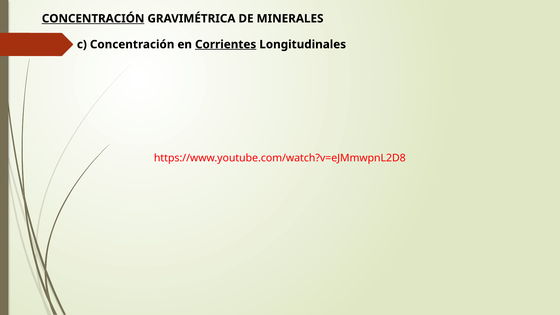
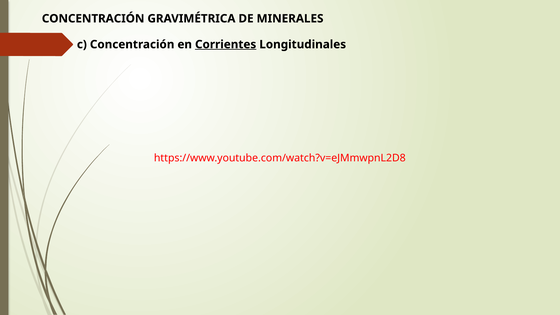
CONCENTRACIÓN at (93, 19) underline: present -> none
